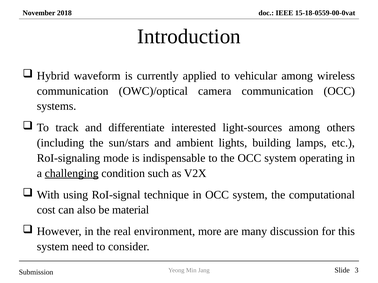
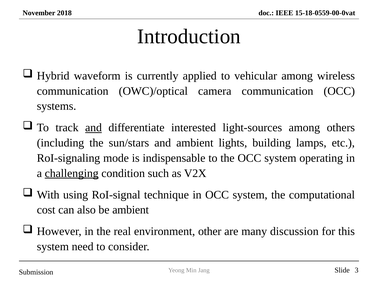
and at (94, 128) underline: none -> present
be material: material -> ambient
more: more -> other
